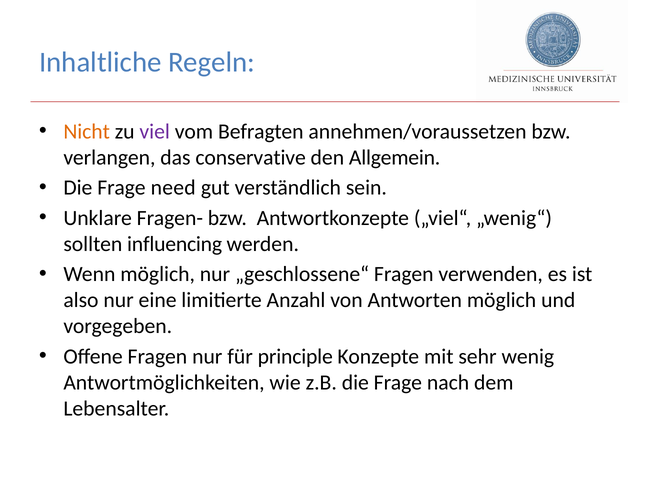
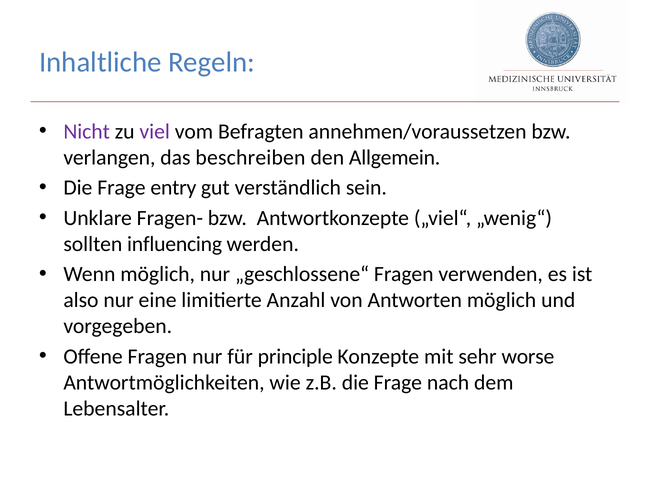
Nicht colour: orange -> purple
conservative: conservative -> beschreiben
need: need -> entry
wenig: wenig -> worse
